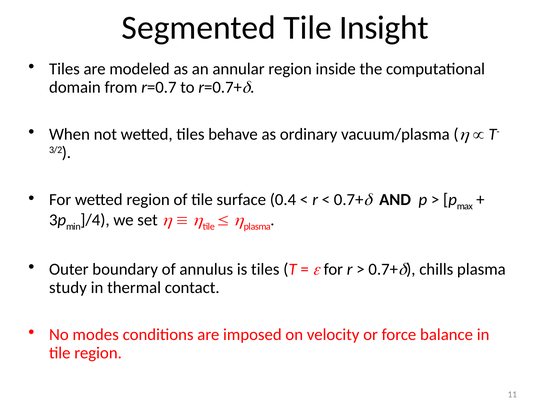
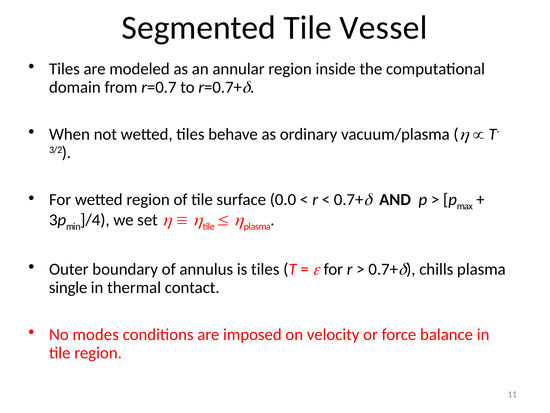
Insight: Insight -> Vessel
0.4: 0.4 -> 0.0
study: study -> single
